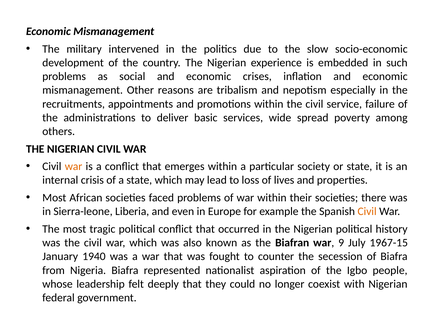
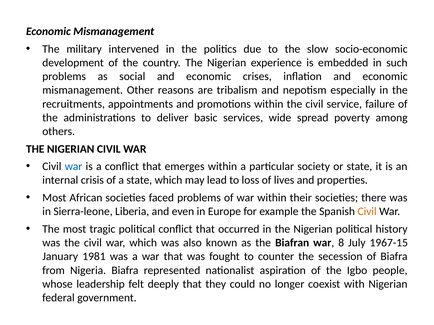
war at (74, 167) colour: orange -> blue
9: 9 -> 8
1940: 1940 -> 1981
